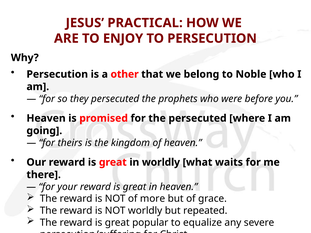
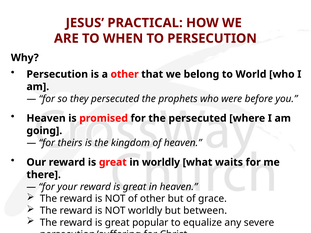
ENJOY: ENJOY -> WHEN
Noble: Noble -> World
of more: more -> other
repeated: repeated -> between
